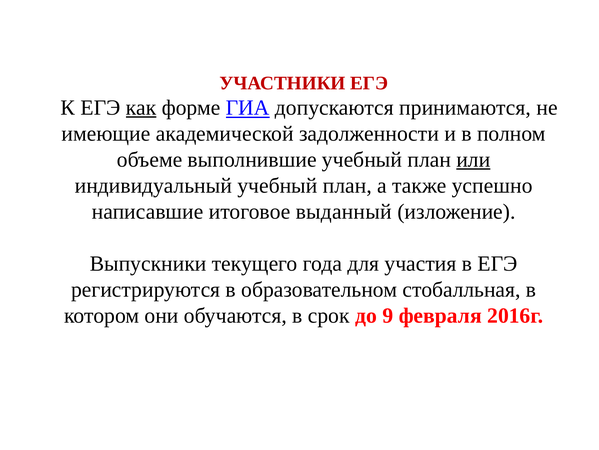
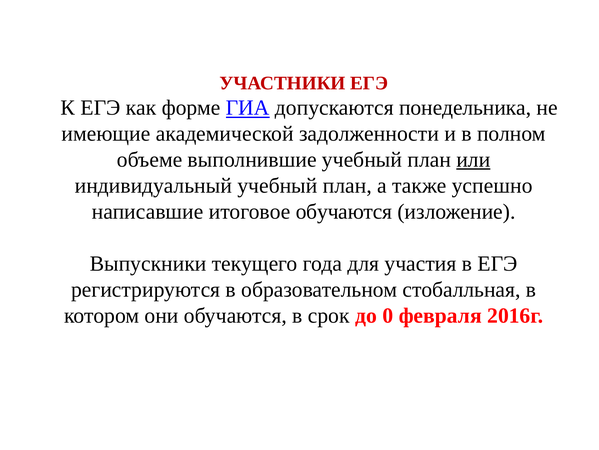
как underline: present -> none
принимаются: принимаются -> понедельника
итоговое выданный: выданный -> обучаются
9: 9 -> 0
